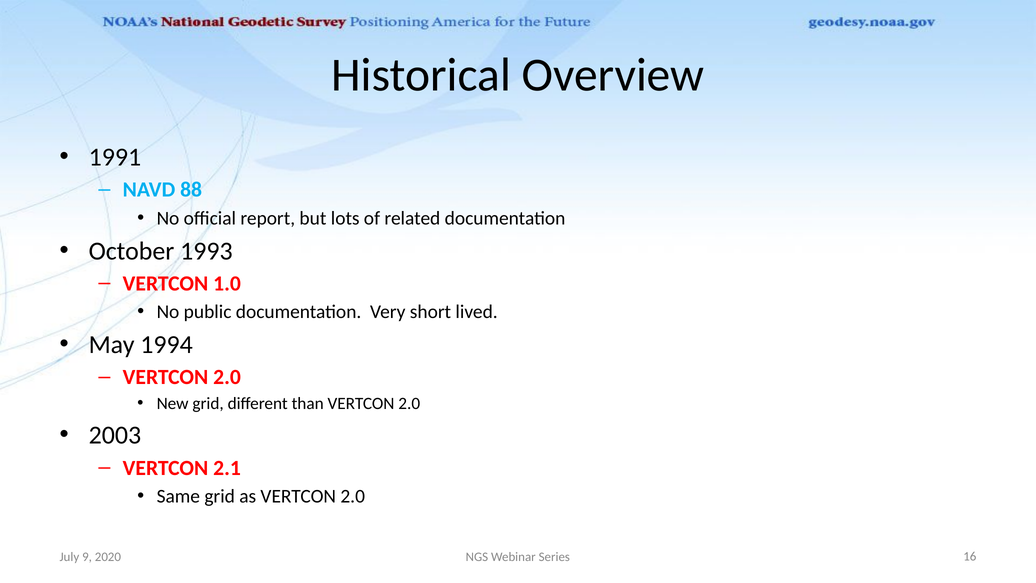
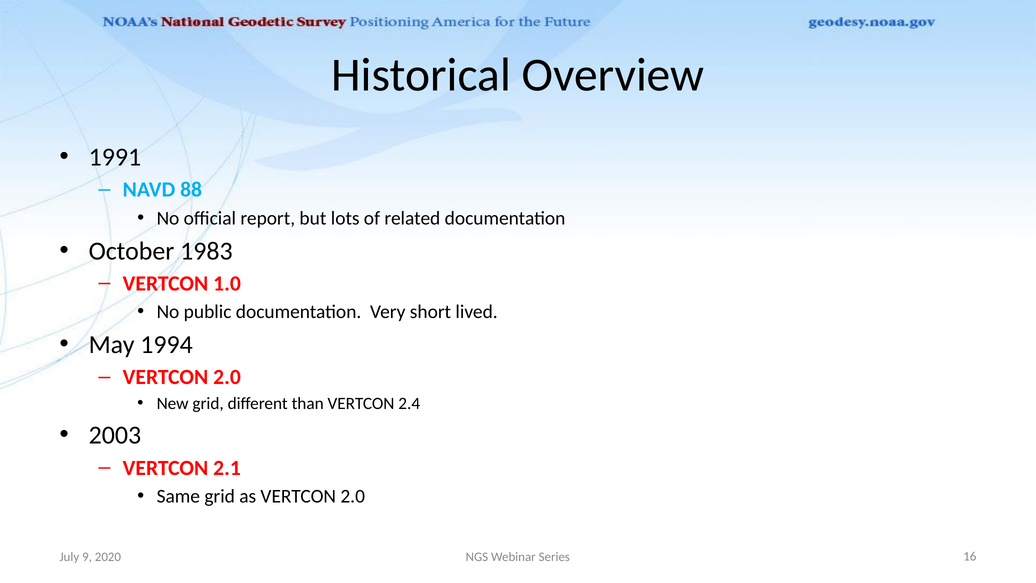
1993: 1993 -> 1983
than VERTCON 2.0: 2.0 -> 2.4
